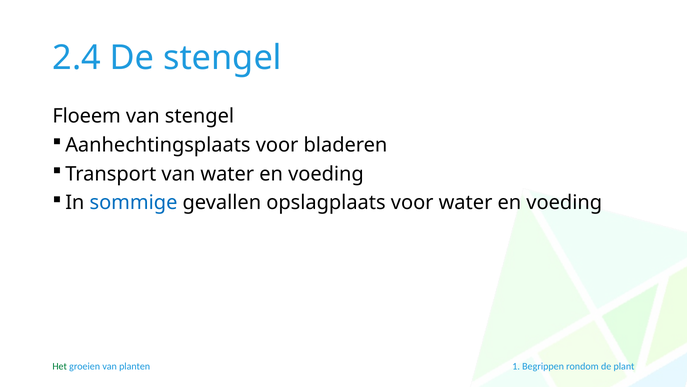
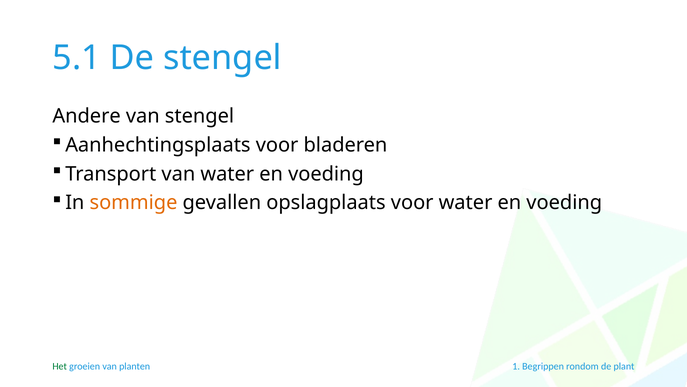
2.4: 2.4 -> 5.1
Floeem: Floeem -> Andere
sommige colour: blue -> orange
